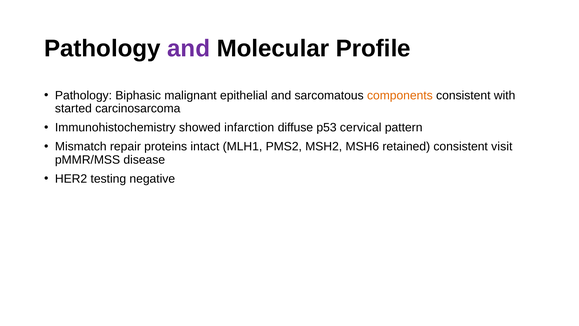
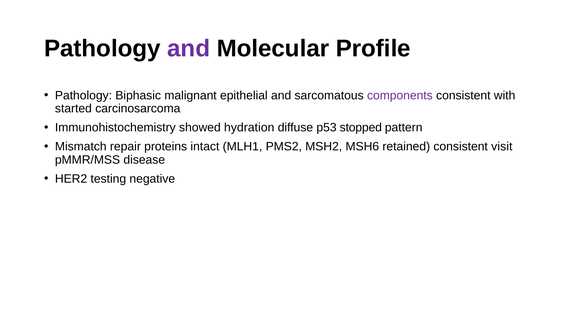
components colour: orange -> purple
infarction: infarction -> hydration
cervical: cervical -> stopped
